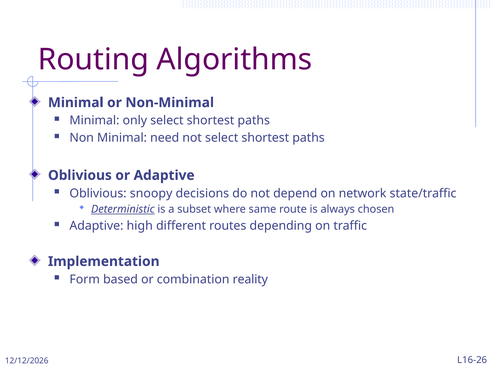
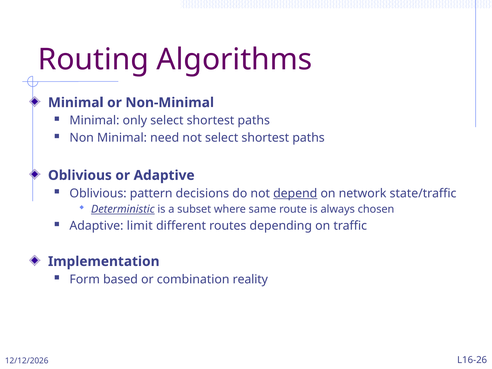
snoopy: snoopy -> pattern
depend underline: none -> present
high: high -> limit
